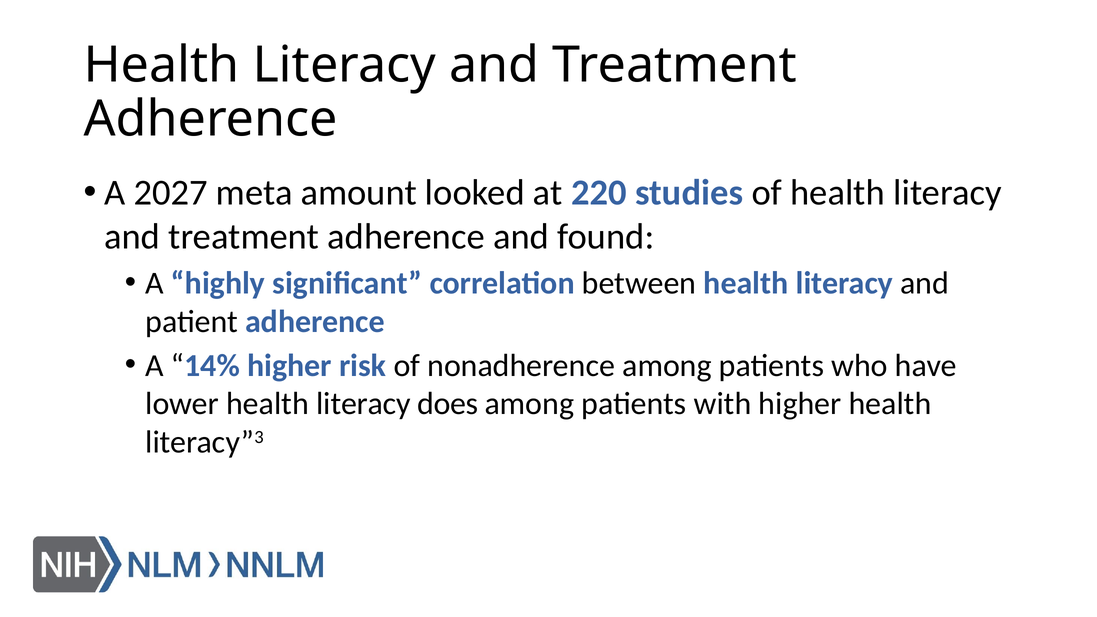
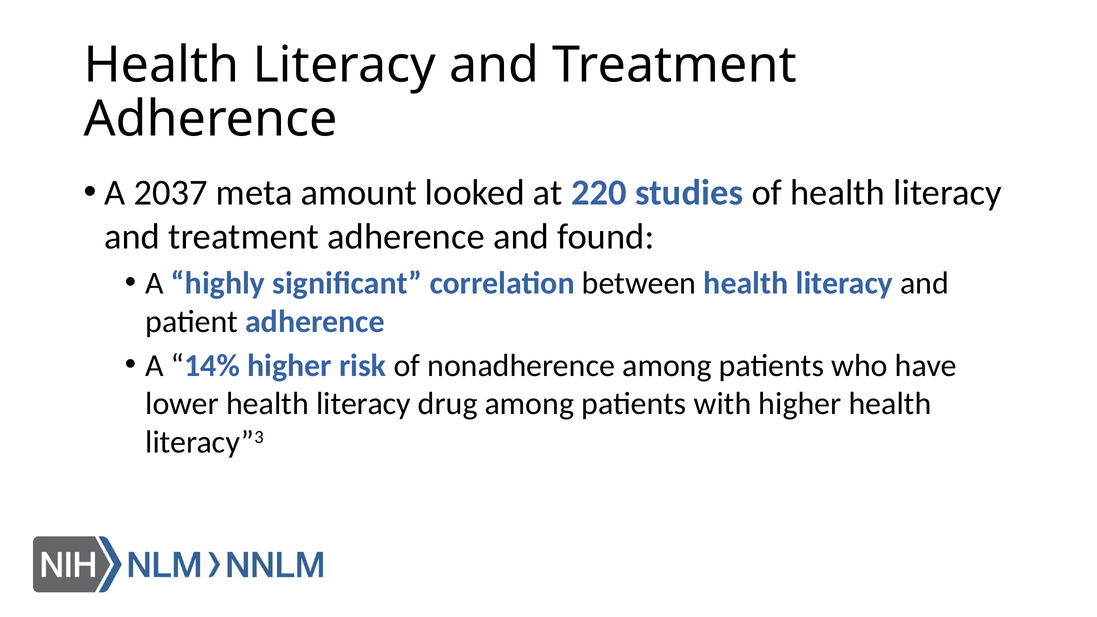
2027: 2027 -> 2037
does: does -> drug
